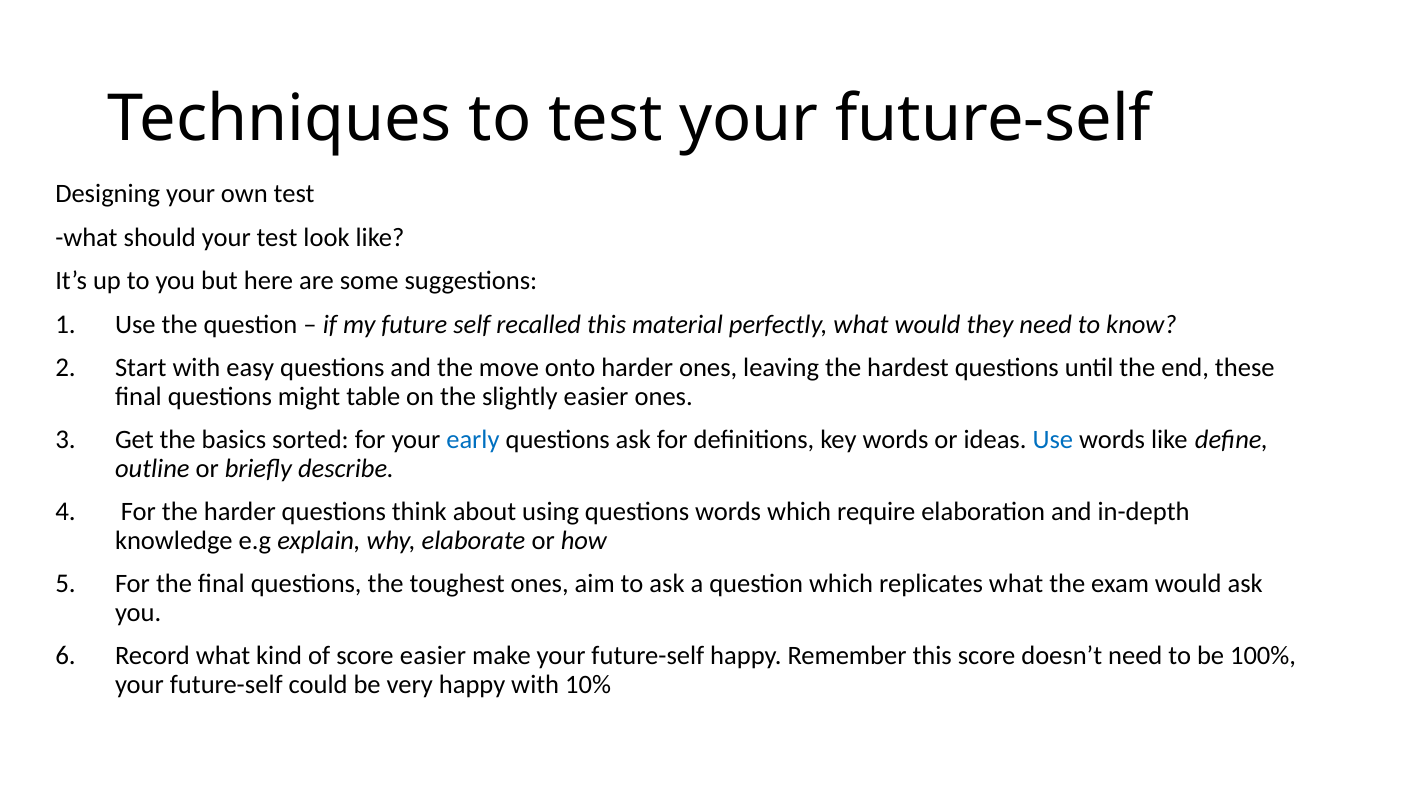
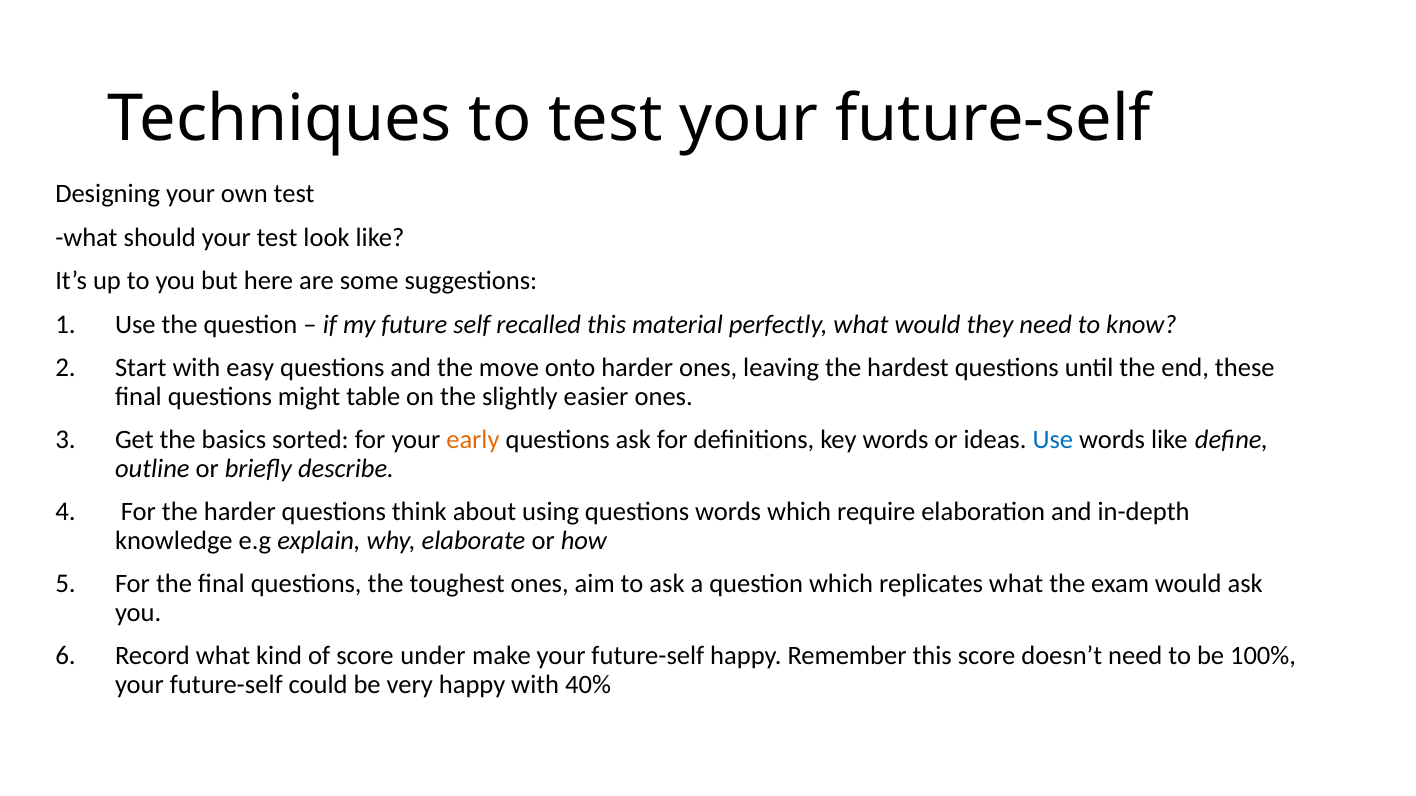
early colour: blue -> orange
score easier: easier -> under
10%: 10% -> 40%
